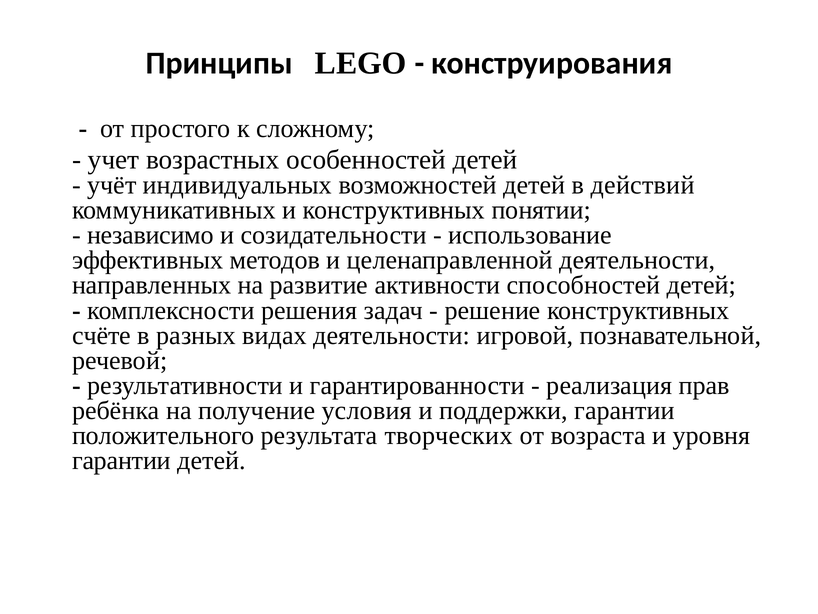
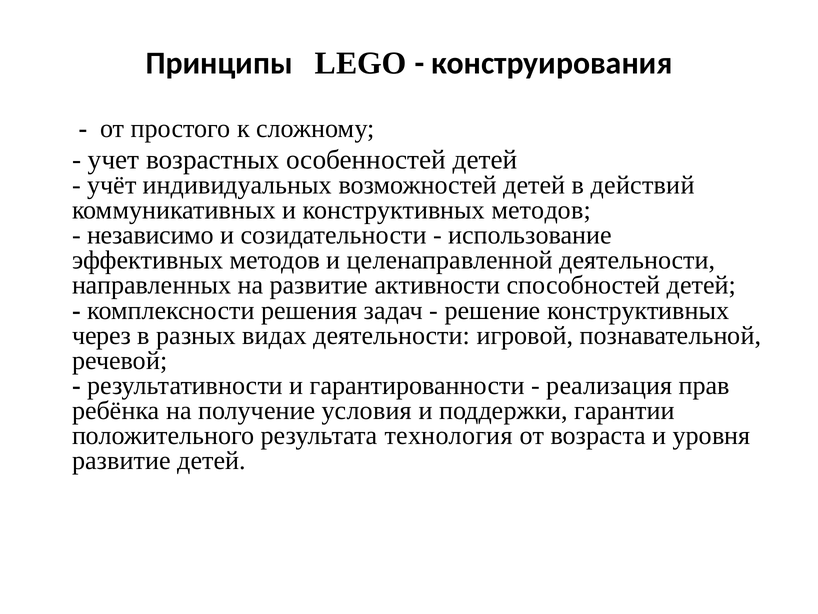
конструктивных понятии: понятии -> методов
счёте: счёте -> через
творческих: творческих -> технология
гарантии at (122, 460): гарантии -> развитие
